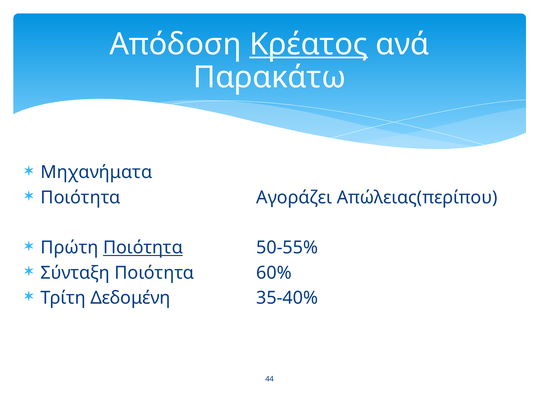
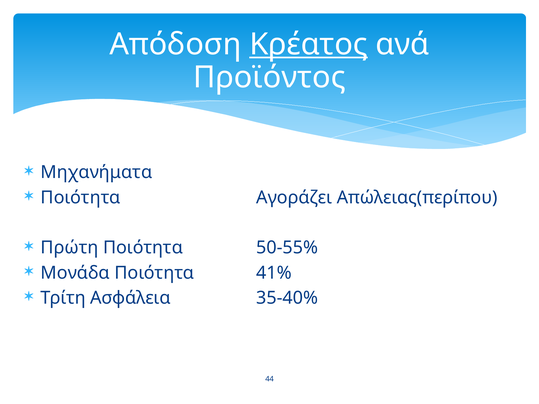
Παρακάτω: Παρακάτω -> Προϊόντος
Ποιότητα at (143, 248) underline: present -> none
Σύνταξη: Σύνταξη -> Μονάδα
60%: 60% -> 41%
Δεδομένη: Δεδομένη -> Ασφάλεια
